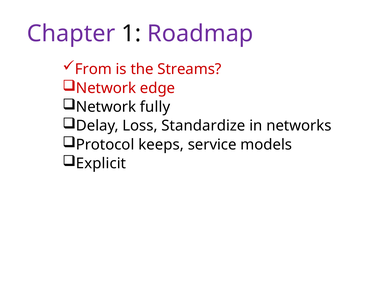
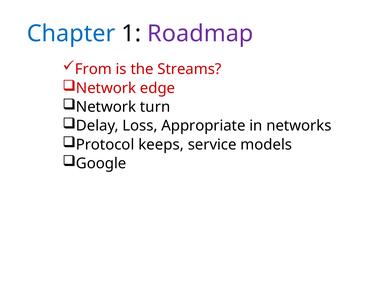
Chapter colour: purple -> blue
fully: fully -> turn
Standardize: Standardize -> Appropriate
Explicit: Explicit -> Google
